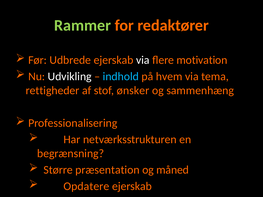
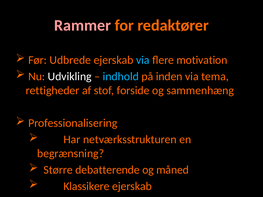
Rammer colour: light green -> pink
via at (143, 60) colour: white -> light blue
hvem: hvem -> inden
ønsker: ønsker -> forside
præsentation: præsentation -> debatterende
Opdatere: Opdatere -> Klassikere
